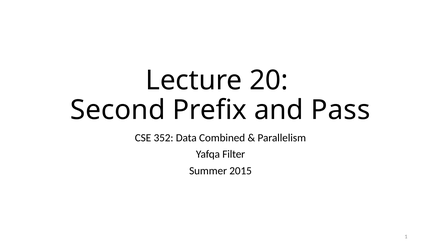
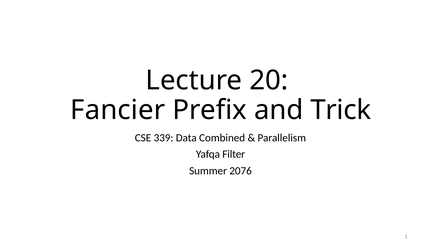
Second: Second -> Fancier
Pass: Pass -> Trick
352: 352 -> 339
2015: 2015 -> 2076
